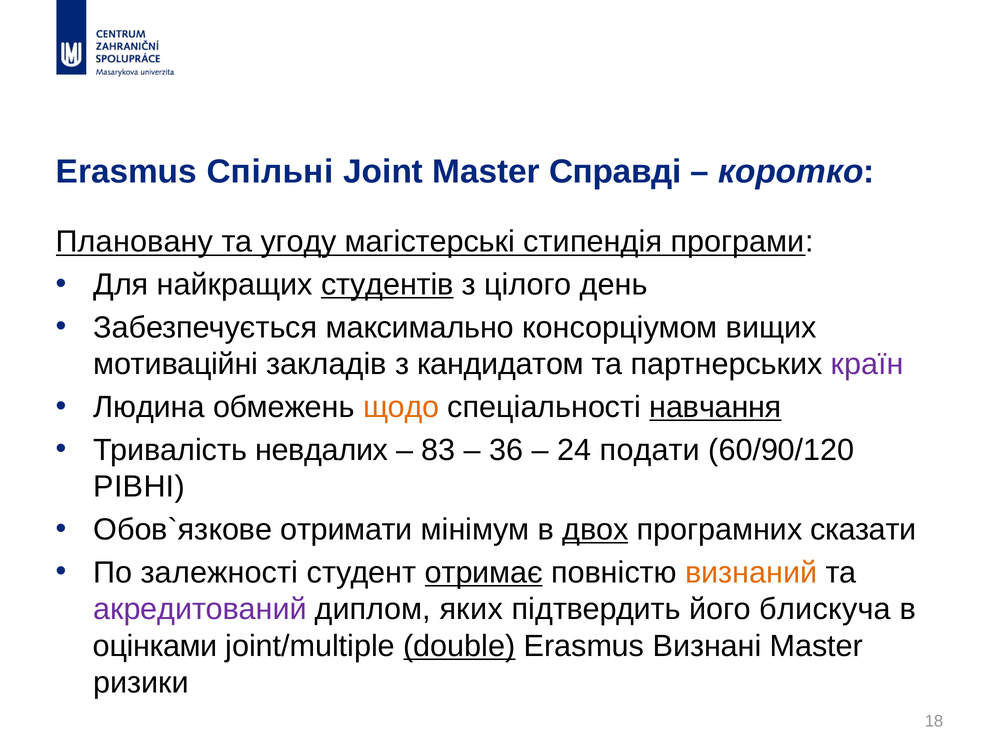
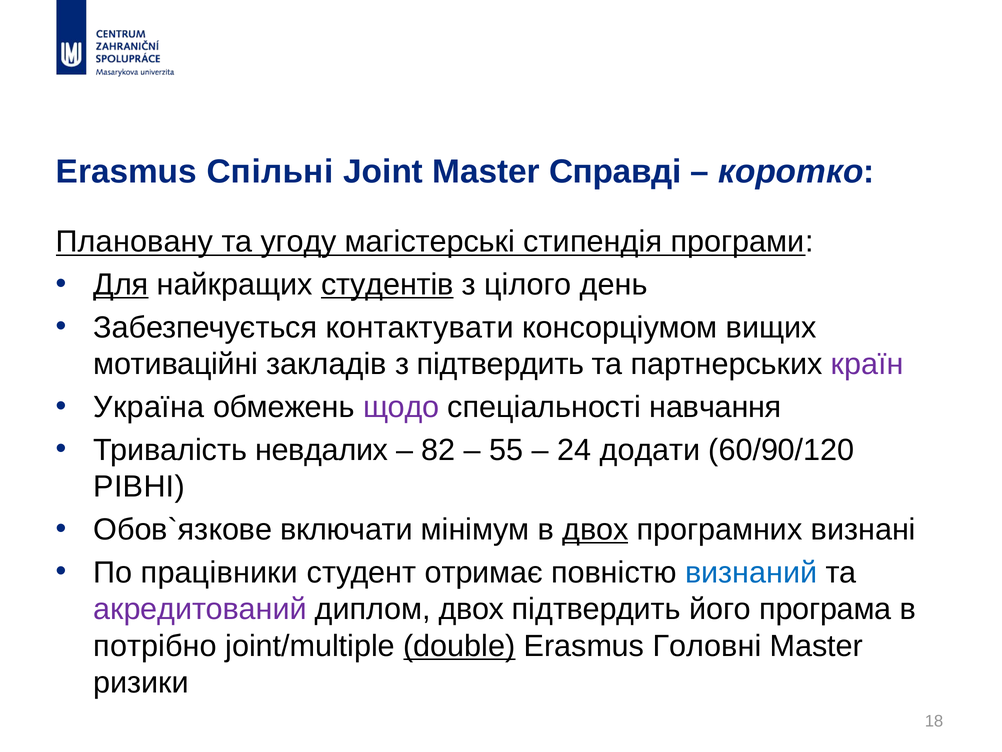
Для underline: none -> present
максимально: максимально -> контактувати
з кандидатом: кандидатом -> підтвердить
Людина: Людина -> Україна
щодо colour: orange -> purple
навчання underline: present -> none
83: 83 -> 82
36: 36 -> 55
подати: подати -> додати
отримати: отримати -> включати
сказати: сказати -> визнані
залежності: залежності -> працівники
отримає underline: present -> none
визнаний colour: orange -> blue
диплом яких: яких -> двох
блискуча: блискуча -> програма
оцінками: оцінками -> потрібно
Визнані: Визнані -> Головні
